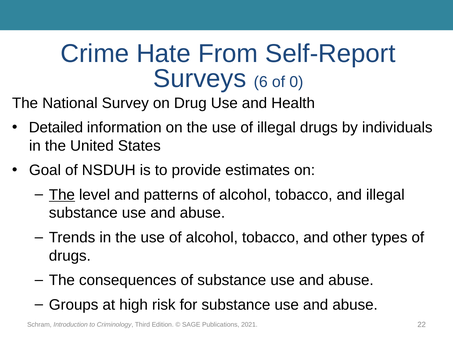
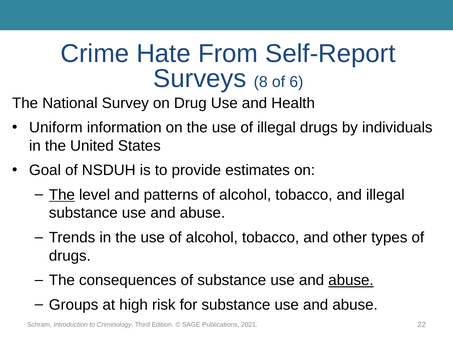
6: 6 -> 8
0: 0 -> 6
Detailed: Detailed -> Uniform
abuse at (351, 280) underline: none -> present
